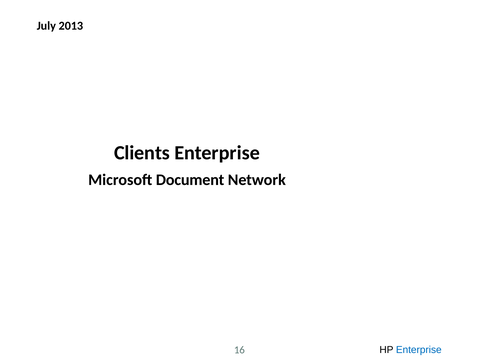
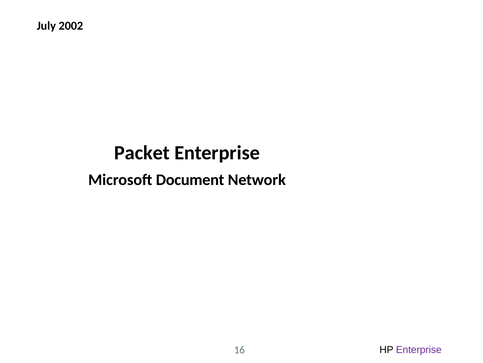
2013: 2013 -> 2002
Clients: Clients -> Packet
Enterprise at (419, 349) colour: blue -> purple
